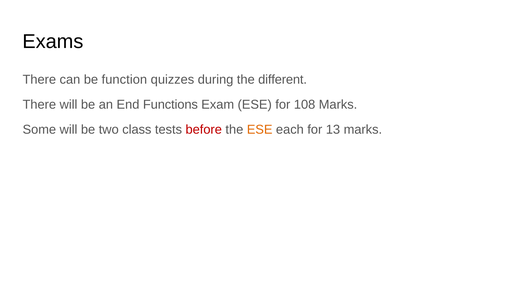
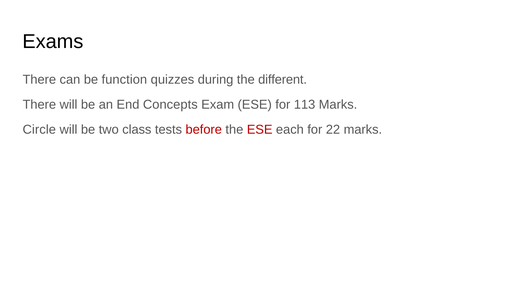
Functions: Functions -> Concepts
108: 108 -> 113
Some: Some -> Circle
ESE at (260, 129) colour: orange -> red
13: 13 -> 22
